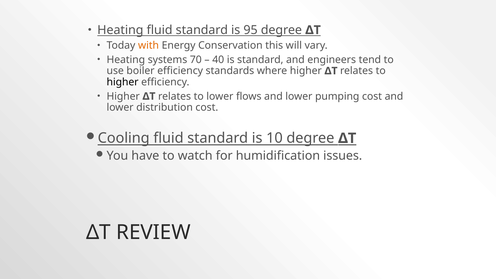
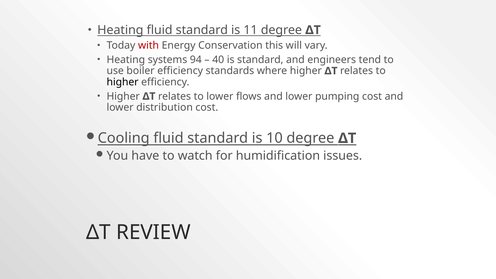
95: 95 -> 11
with colour: orange -> red
70: 70 -> 94
